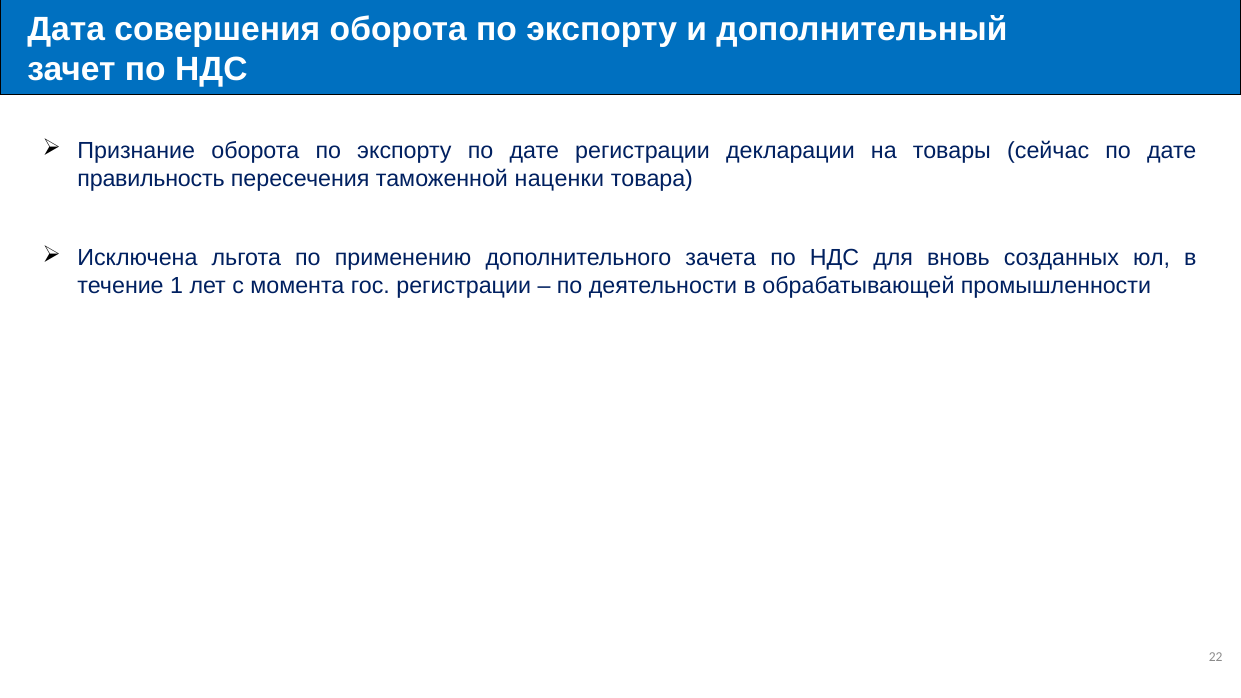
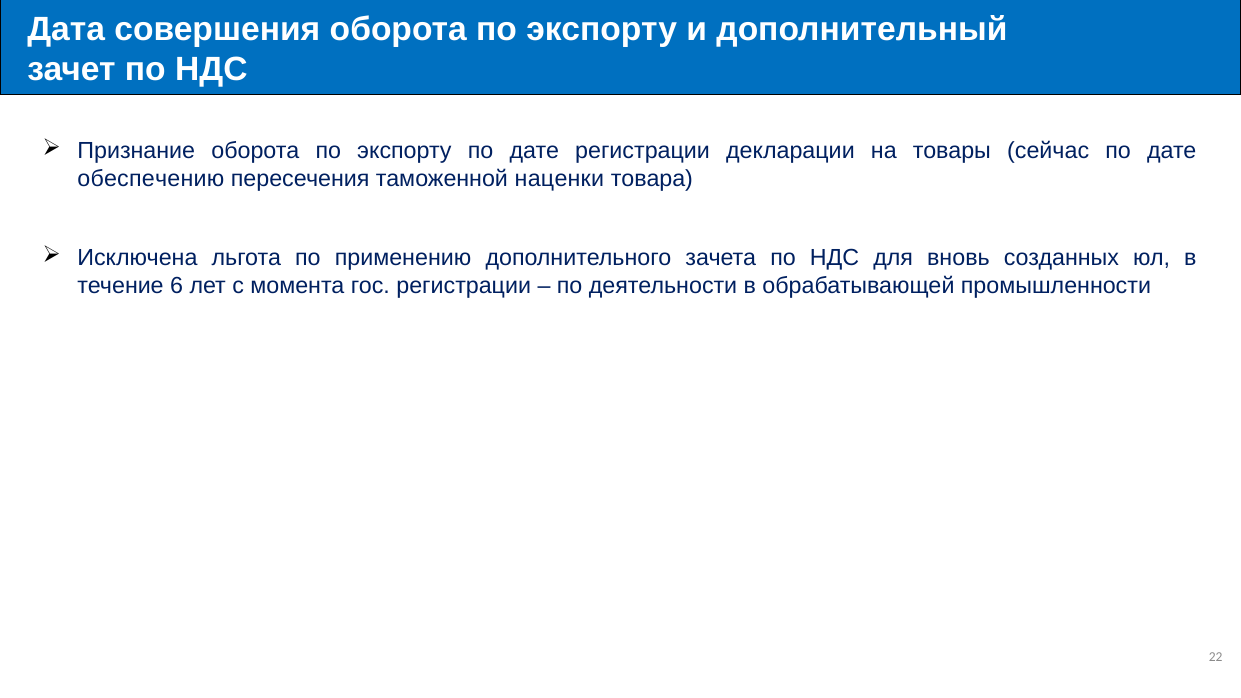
правильность: правильность -> обеспечению
1: 1 -> 6
